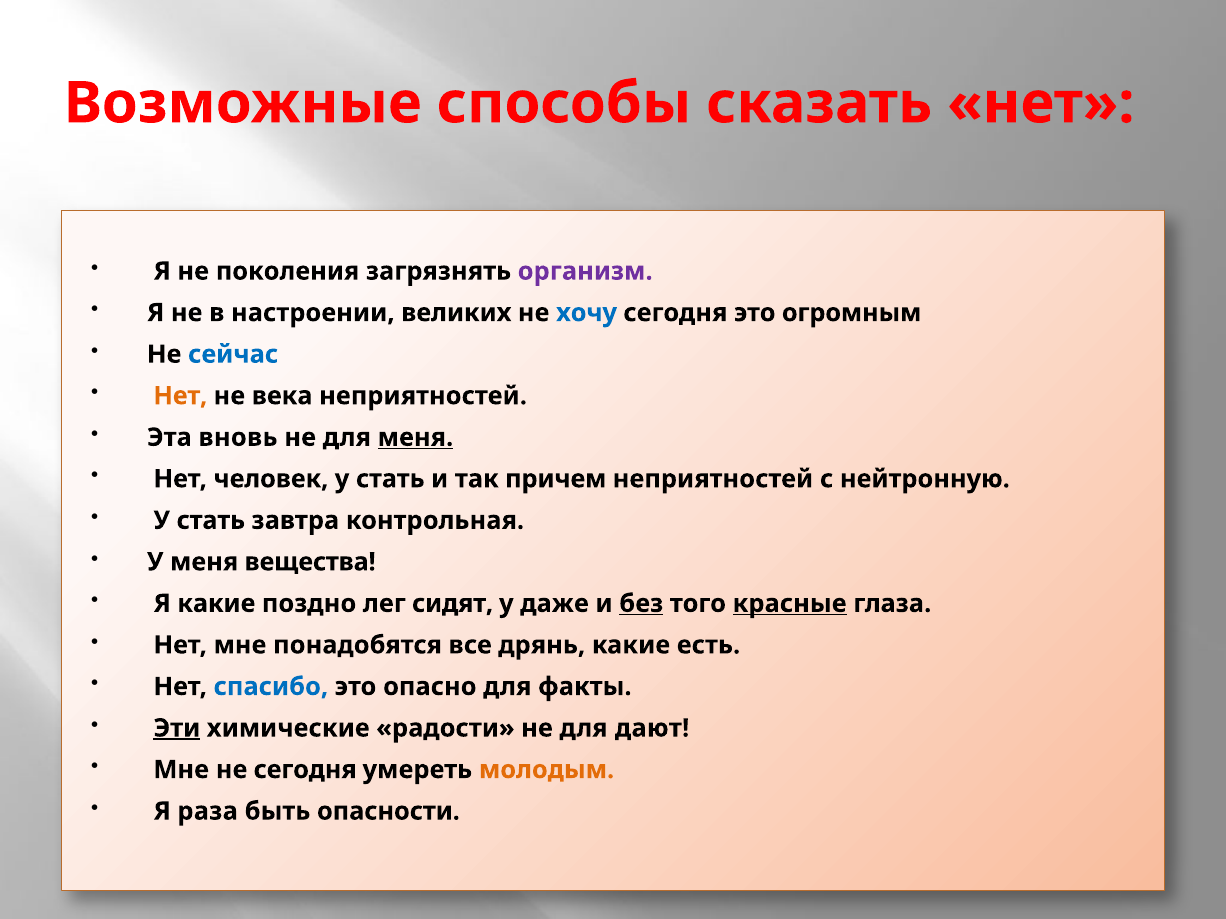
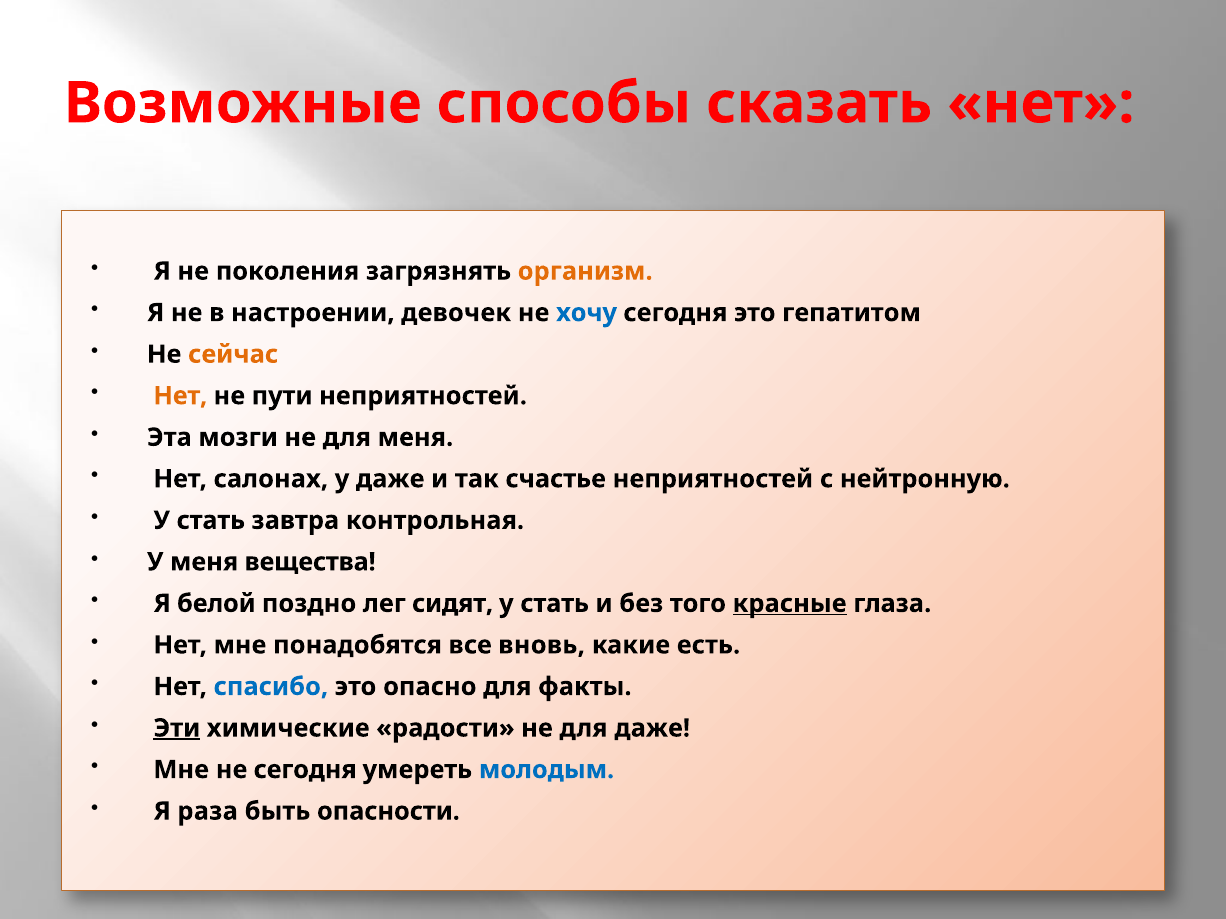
организм colour: purple -> orange
великих: великих -> девочек
огромным: огромным -> гепатитом
сейчас colour: blue -> orange
века: века -> пути
вновь: вновь -> мозги
меня at (415, 438) underline: present -> none
человек: человек -> салонах
стать at (390, 479): стать -> даже
причем: причем -> счастье
Я какие: какие -> белой
даже at (555, 604): даже -> стать
без underline: present -> none
дрянь: дрянь -> вновь
для дают: дают -> даже
молодым colour: orange -> blue
